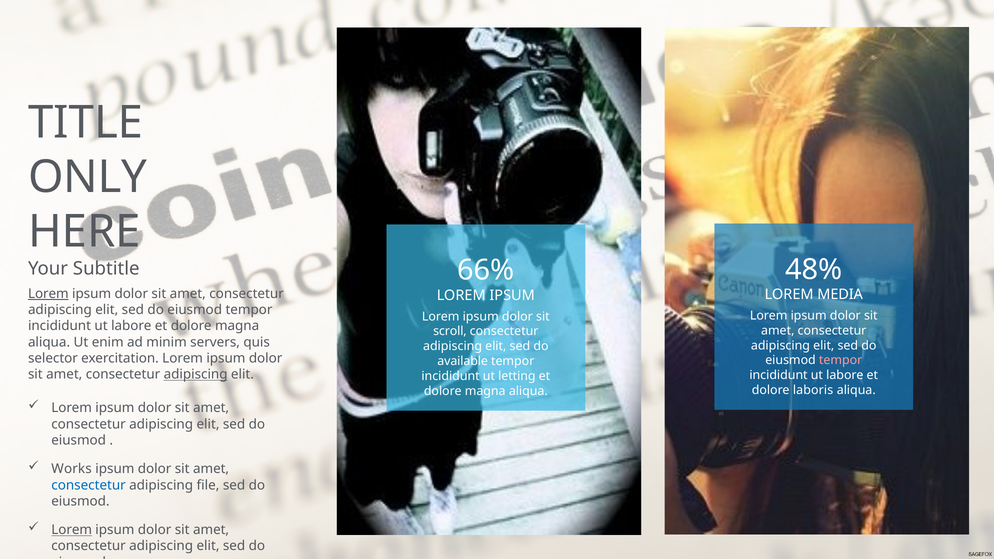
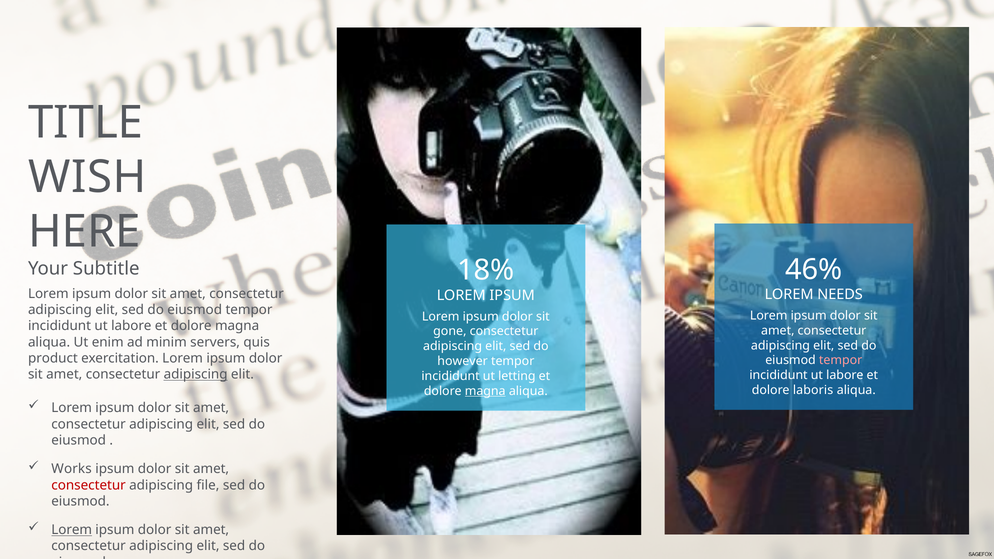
ONLY: ONLY -> WISH
48%: 48% -> 46%
66%: 66% -> 18%
Lorem at (48, 294) underline: present -> none
MEDIA: MEDIA -> NEEDS
scroll: scroll -> gone
selector: selector -> product
available: available -> however
magna at (485, 391) underline: none -> present
consectetur at (89, 485) colour: blue -> red
